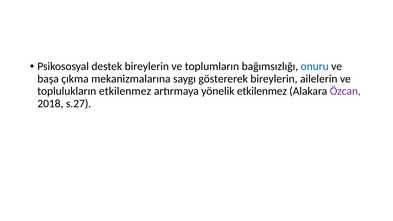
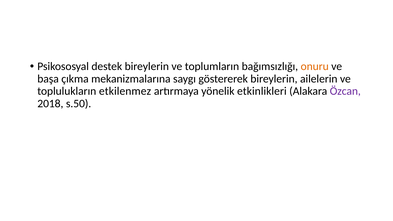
onuru colour: blue -> orange
yönelik etkilenmez: etkilenmez -> etkinlikleri
s.27: s.27 -> s.50
